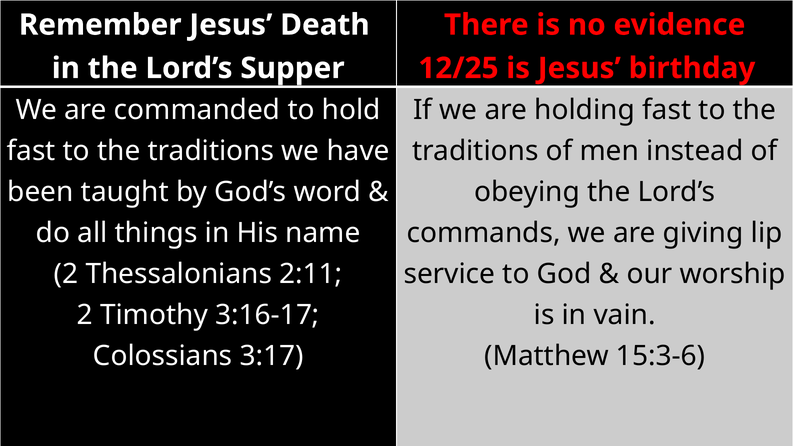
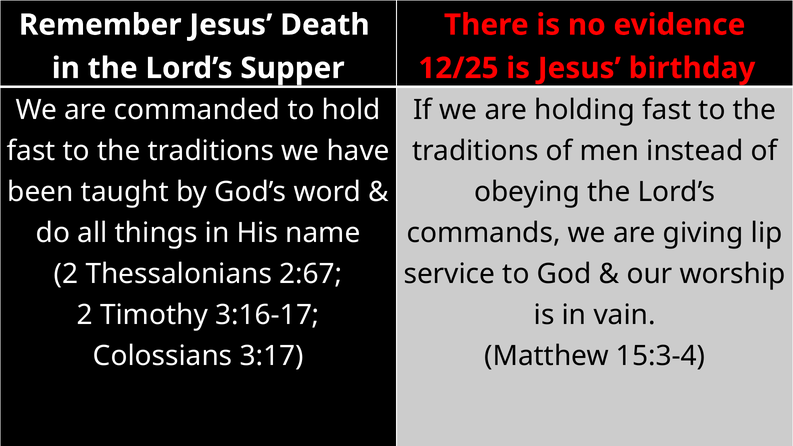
2:11: 2:11 -> 2:67
15:3-6: 15:3-6 -> 15:3-4
